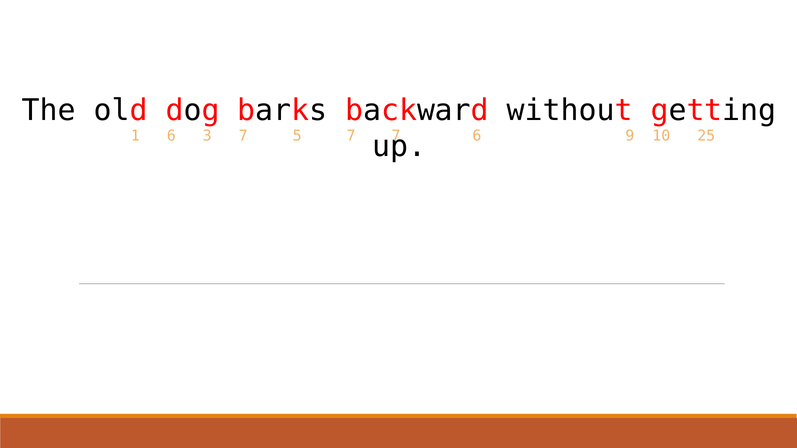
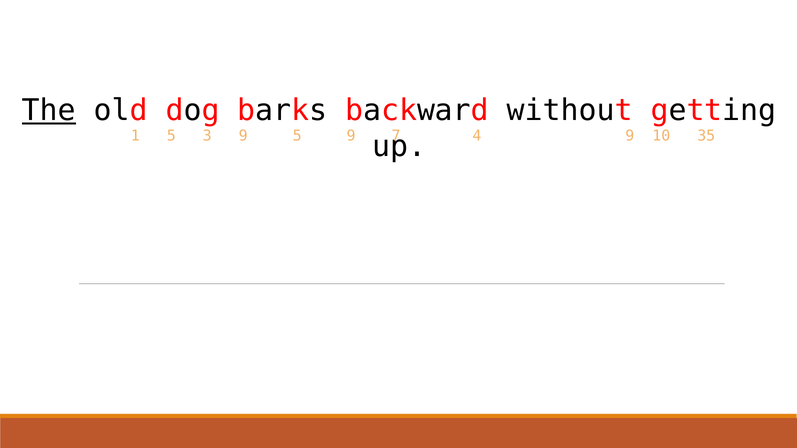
The underline: none -> present
1 6: 6 -> 5
3 7: 7 -> 9
5 7: 7 -> 9
6 at (477, 136): 6 -> 4
25: 25 -> 35
